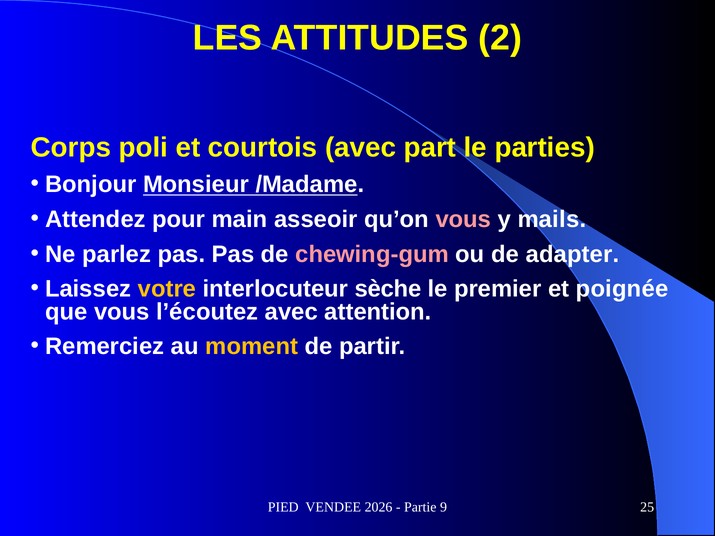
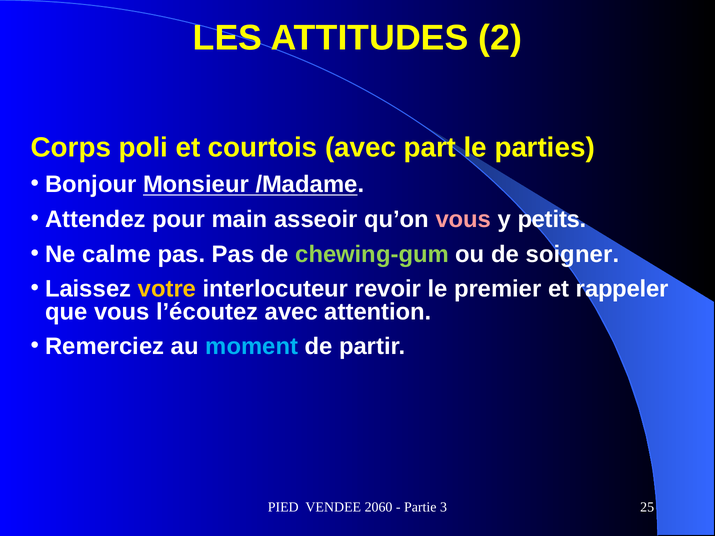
mails: mails -> petits
parlez: parlez -> calme
chewing-gum colour: pink -> light green
adapter: adapter -> soigner
sèche: sèche -> revoir
poignée: poignée -> rappeler
moment colour: yellow -> light blue
2026: 2026 -> 2060
9: 9 -> 3
